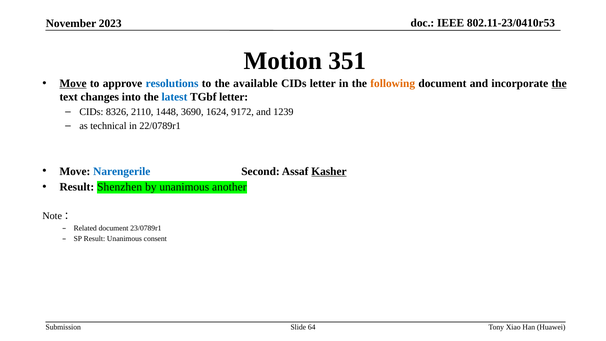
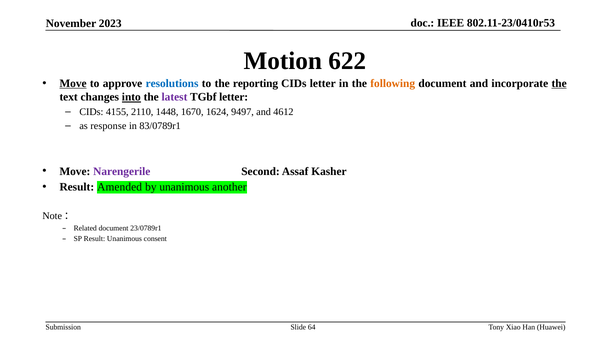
351: 351 -> 622
available: available -> reporting
into underline: none -> present
latest colour: blue -> purple
8326: 8326 -> 4155
3690: 3690 -> 1670
9172: 9172 -> 9497
1239: 1239 -> 4612
technical: technical -> response
22/0789r1: 22/0789r1 -> 83/0789r1
Narengerile colour: blue -> purple
Kasher underline: present -> none
Shenzhen: Shenzhen -> Amended
